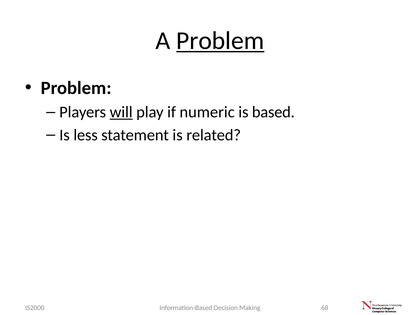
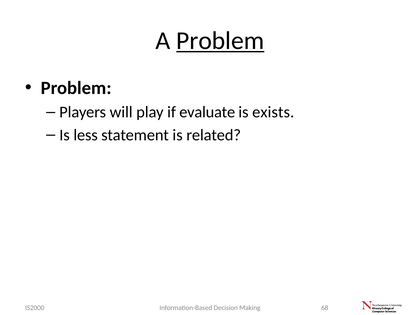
will underline: present -> none
numeric: numeric -> evaluate
based: based -> exists
